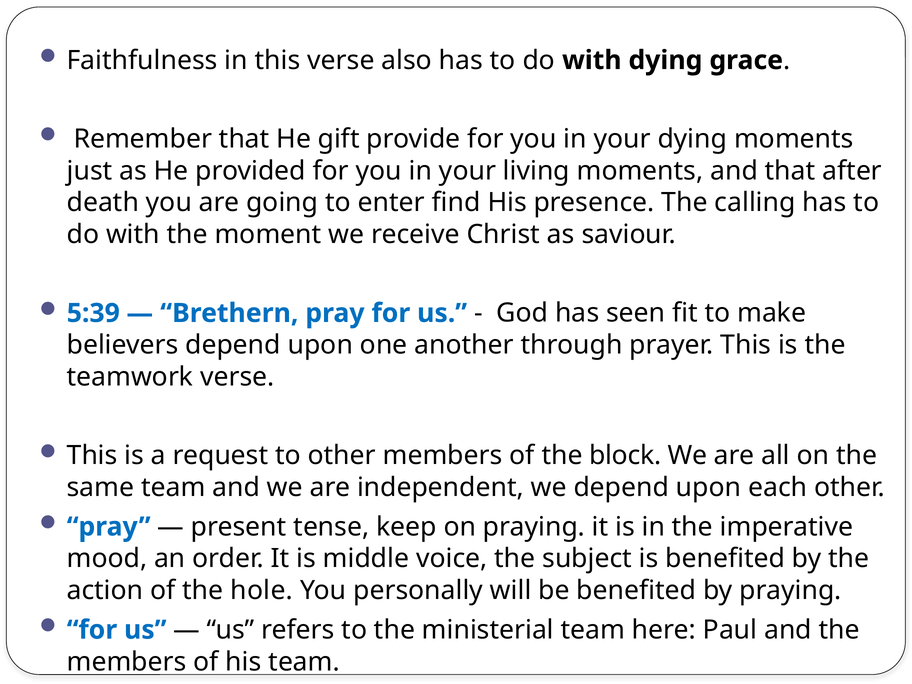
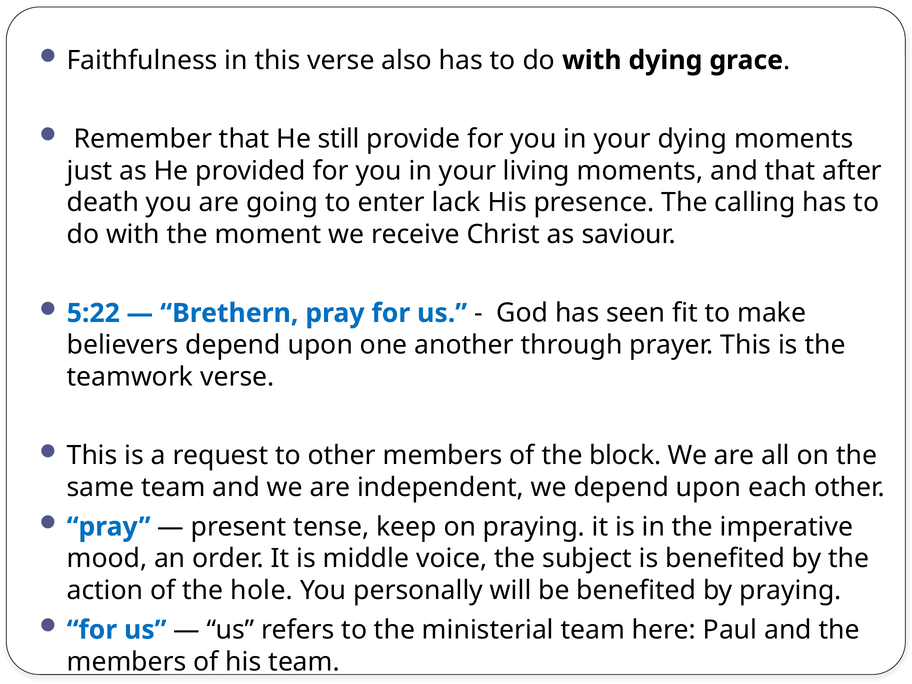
gift: gift -> still
find: find -> lack
5:39: 5:39 -> 5:22
